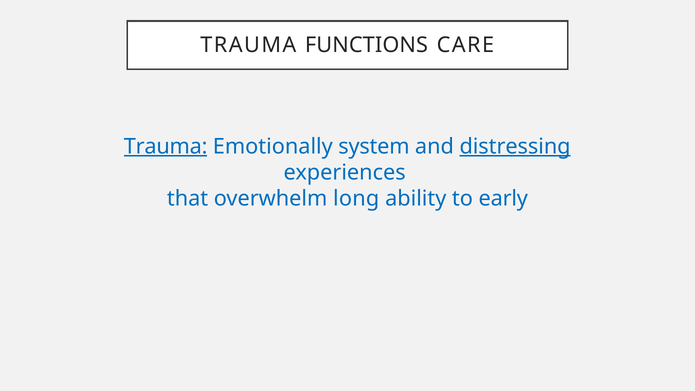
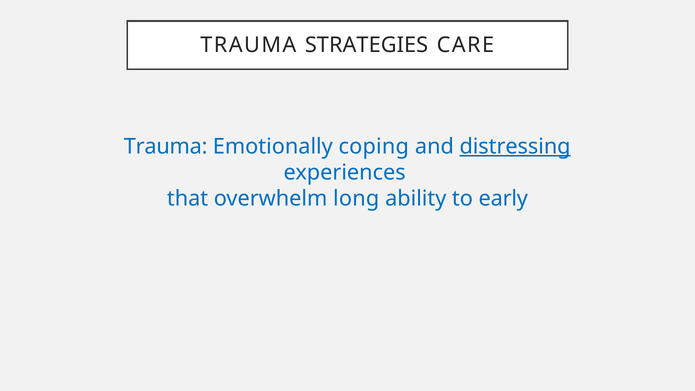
FUNCTIONS: FUNCTIONS -> STRATEGIES
Trauma at (166, 146) underline: present -> none
system: system -> coping
